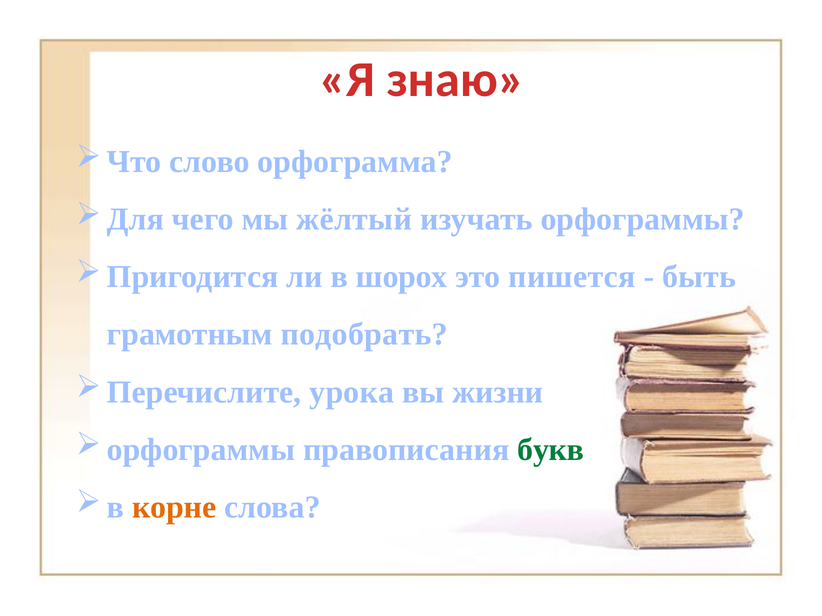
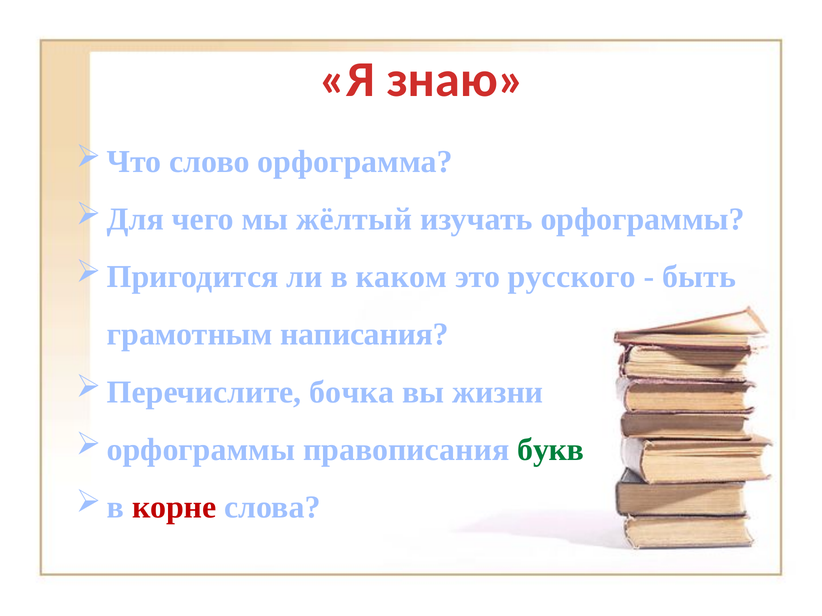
шорох: шорох -> каком
пишется: пишется -> русского
подобрать: подобрать -> написания
урока: урока -> бочка
корне colour: orange -> red
